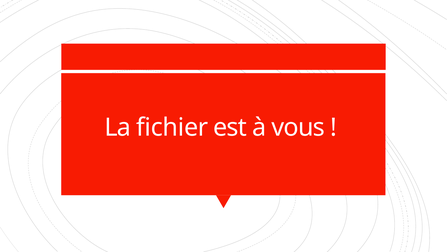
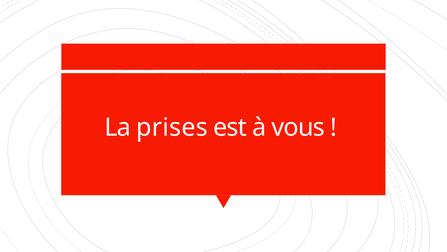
fichier: fichier -> prises
